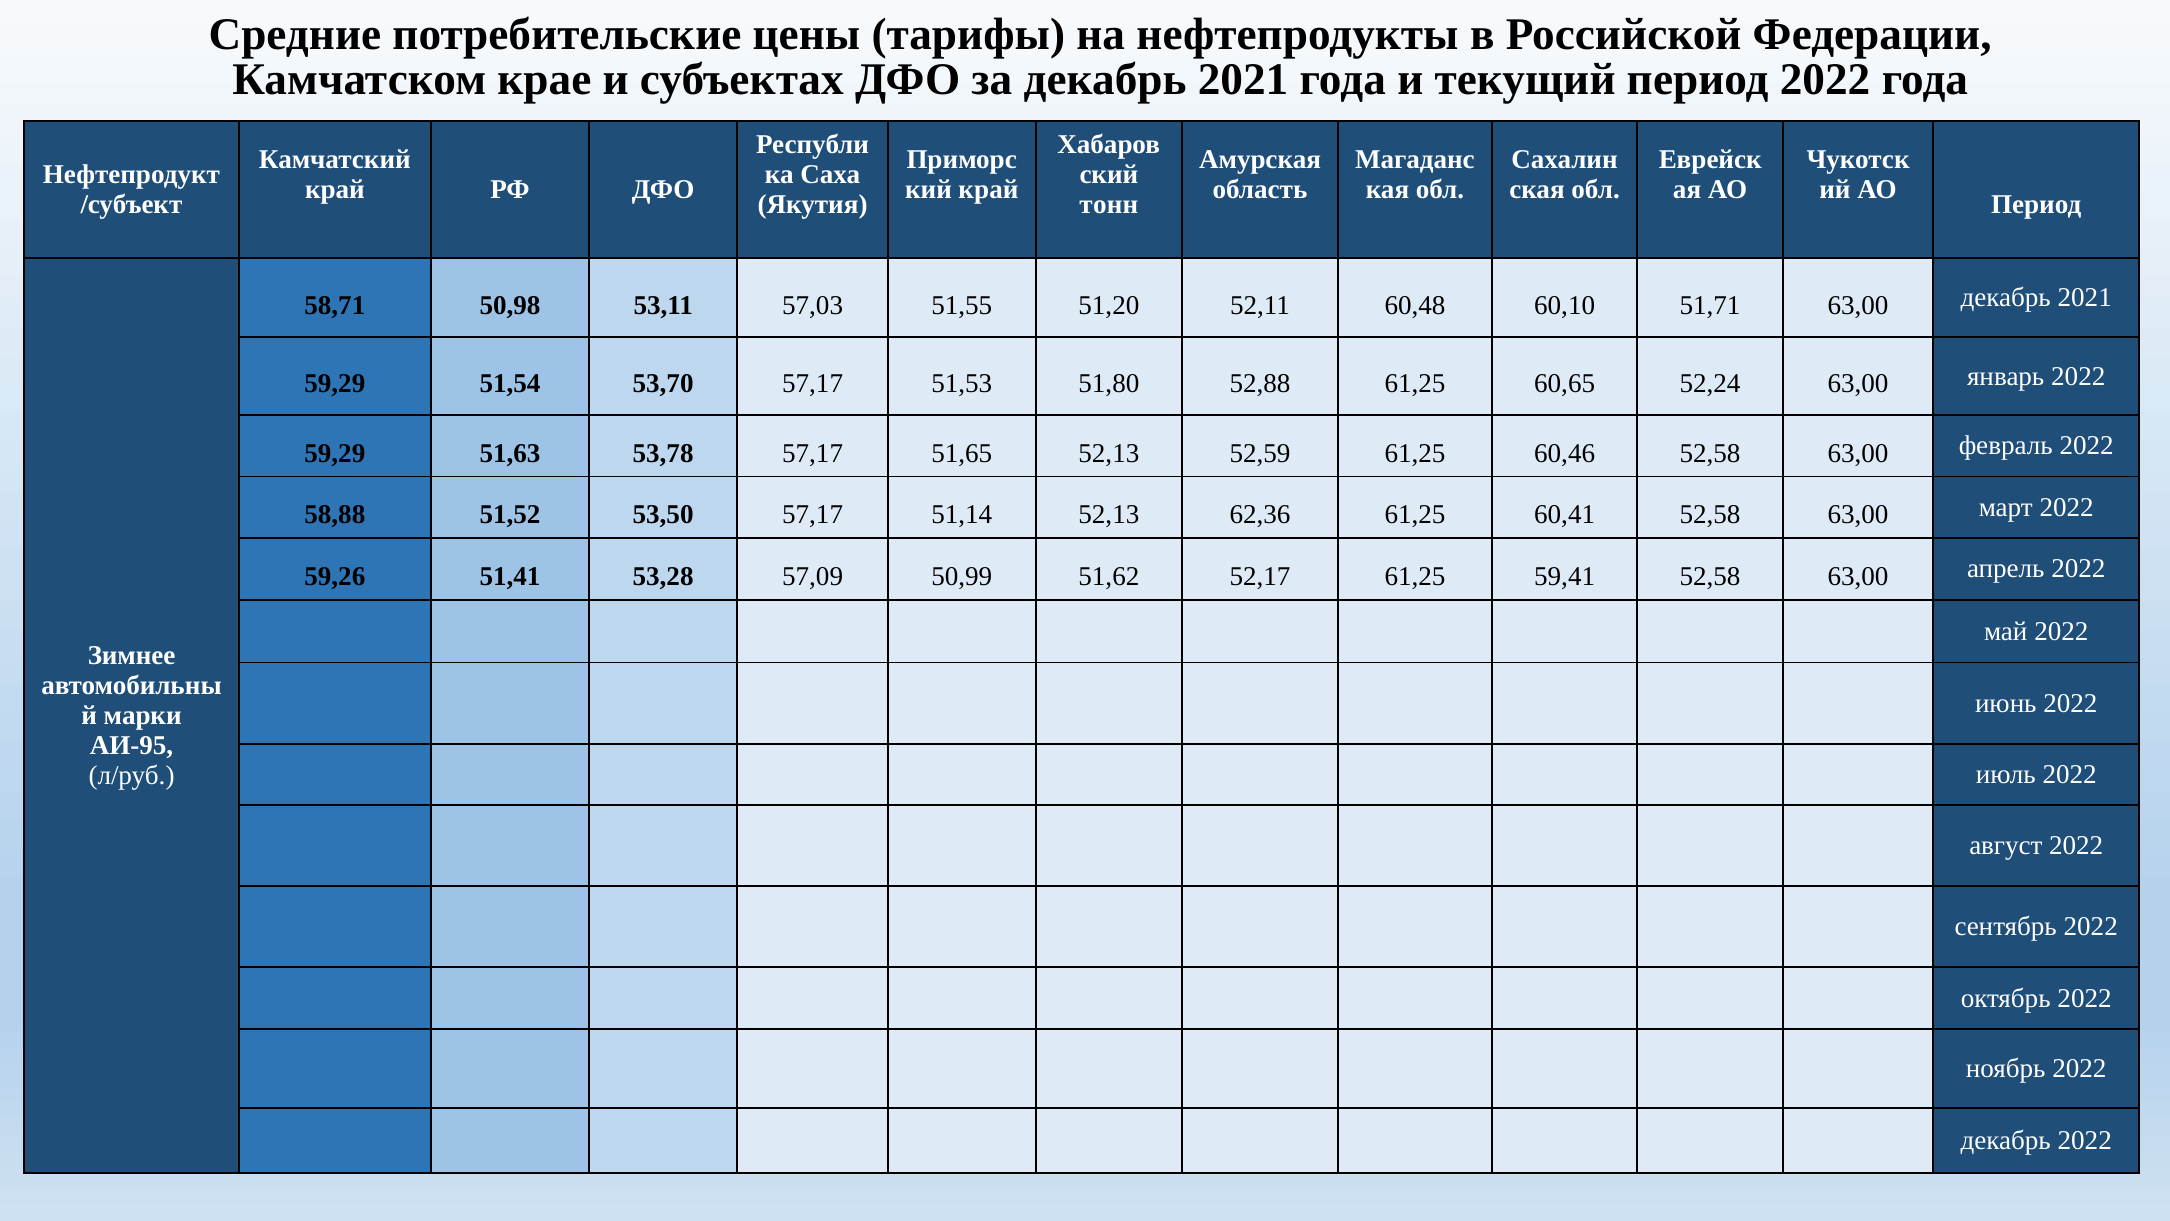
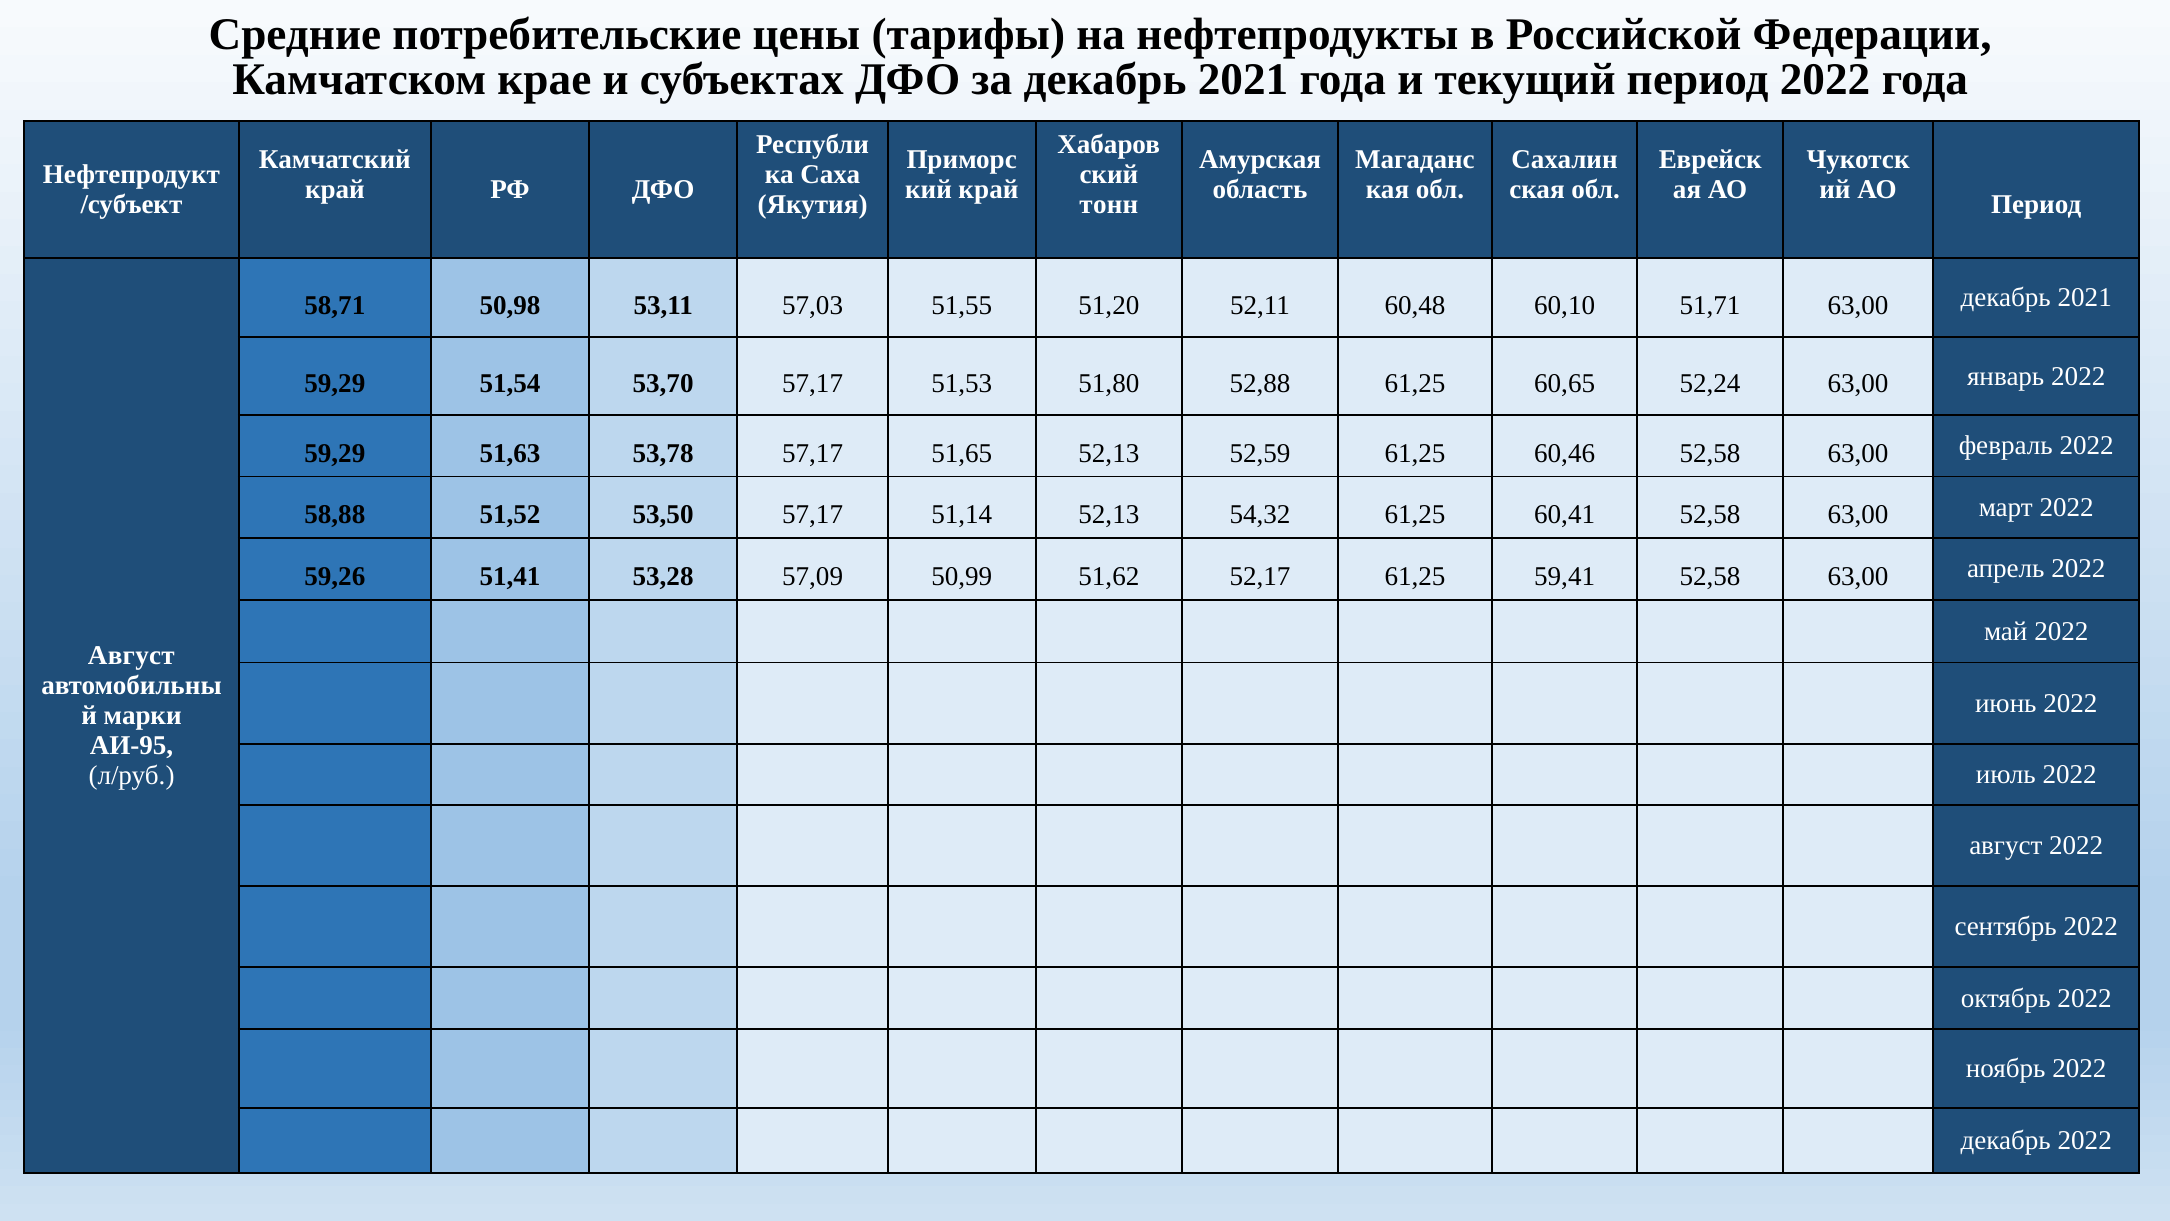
62,36: 62,36 -> 54,32
Зимнее at (132, 655): Зимнее -> Август
